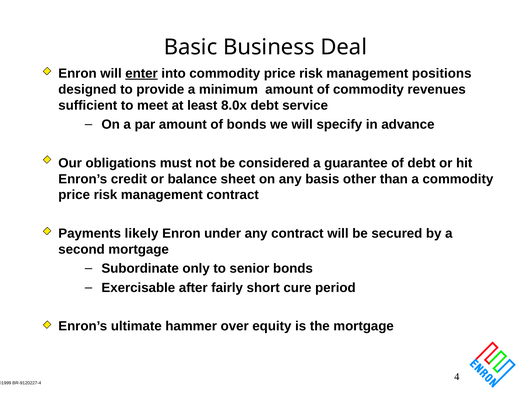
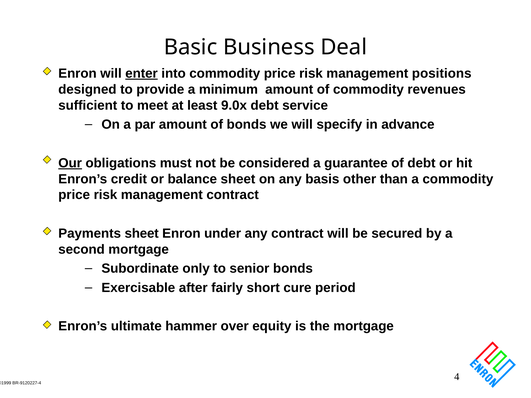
8.0x: 8.0x -> 9.0x
Our underline: none -> present
Payments likely: likely -> sheet
